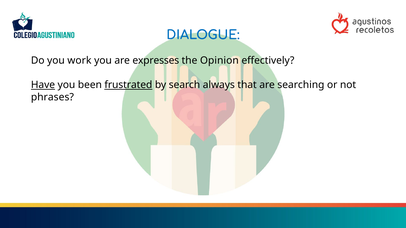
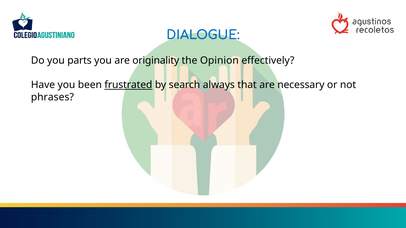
work: work -> parts
expresses: expresses -> originality
Have underline: present -> none
searching: searching -> necessary
